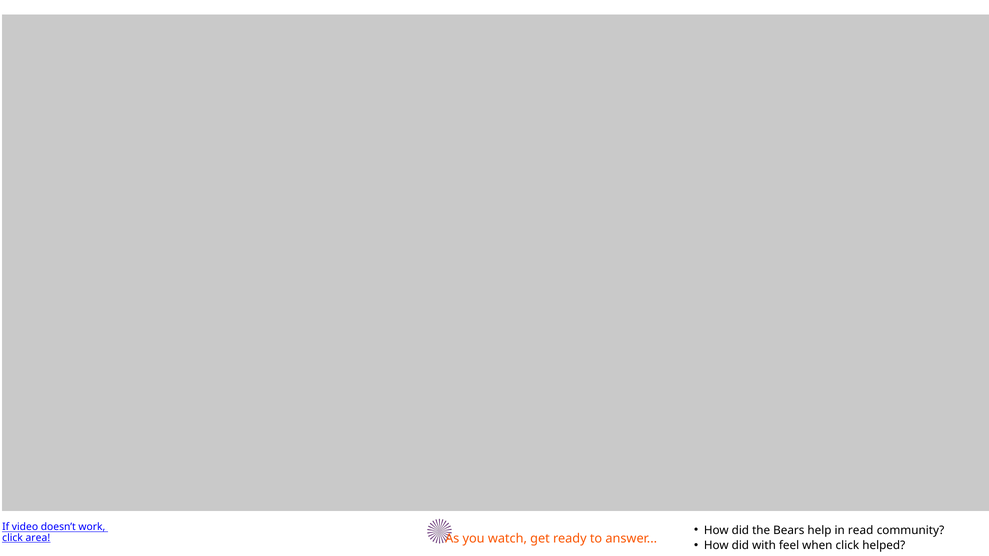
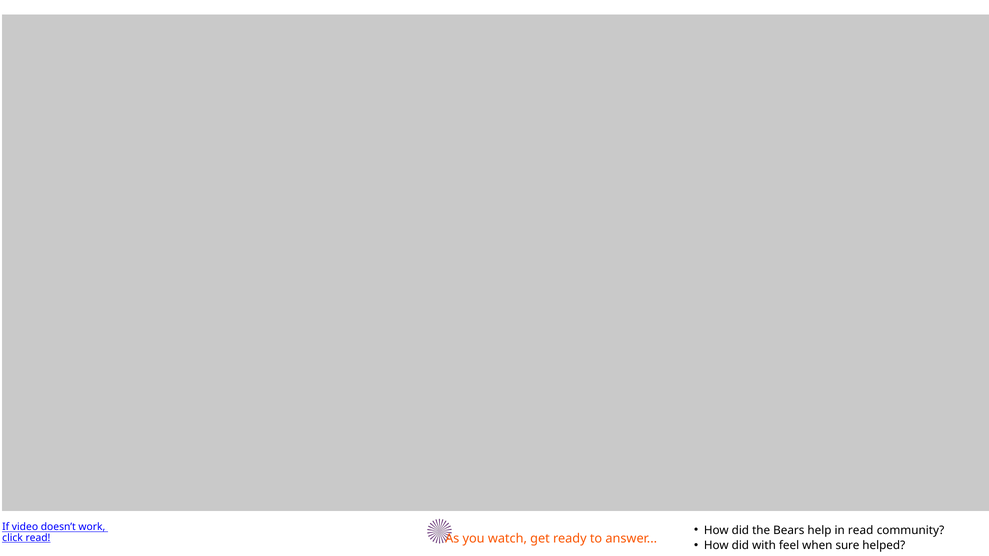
click area: area -> read
when click: click -> sure
